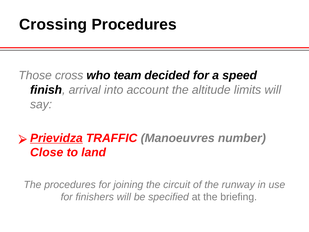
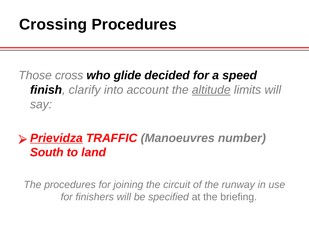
team: team -> glide
arrival: arrival -> clarify
altitude underline: none -> present
Close: Close -> South
